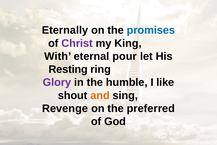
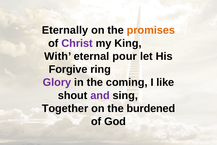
promises colour: blue -> orange
Resting: Resting -> Forgive
humble: humble -> coming
and colour: orange -> purple
Revenge: Revenge -> Together
preferred: preferred -> burdened
